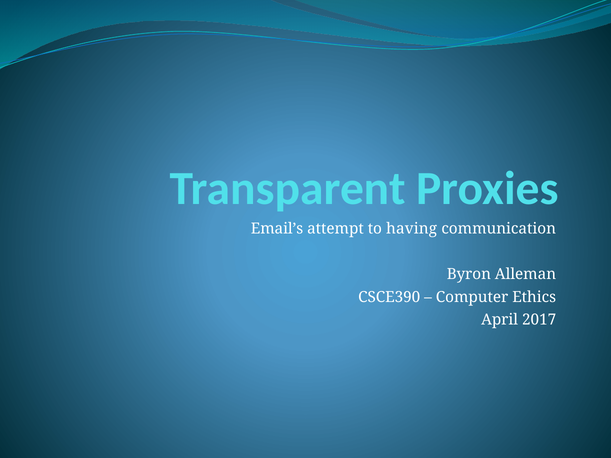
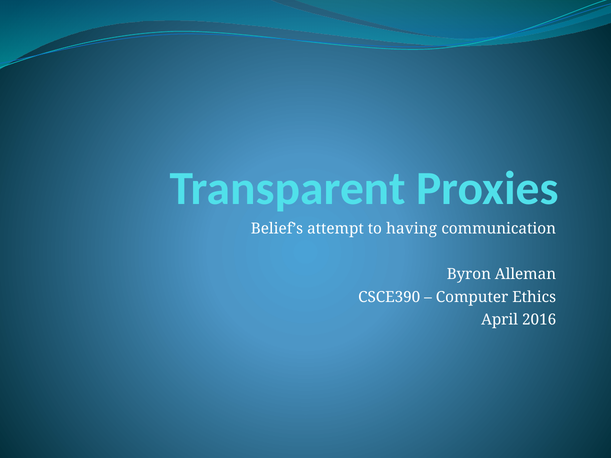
Email’s: Email’s -> Belief’s
2017: 2017 -> 2016
